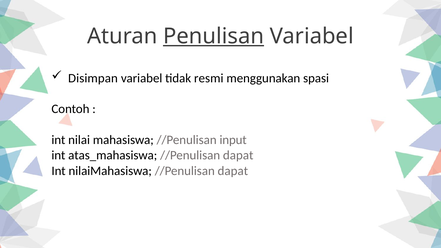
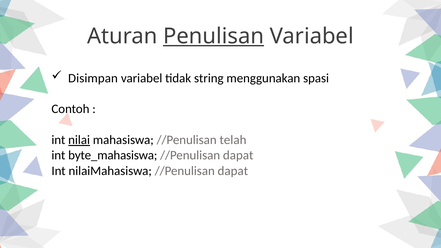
resmi: resmi -> string
nilai underline: none -> present
input: input -> telah
atas_mahasiswa: atas_mahasiswa -> byte_mahasiswa
